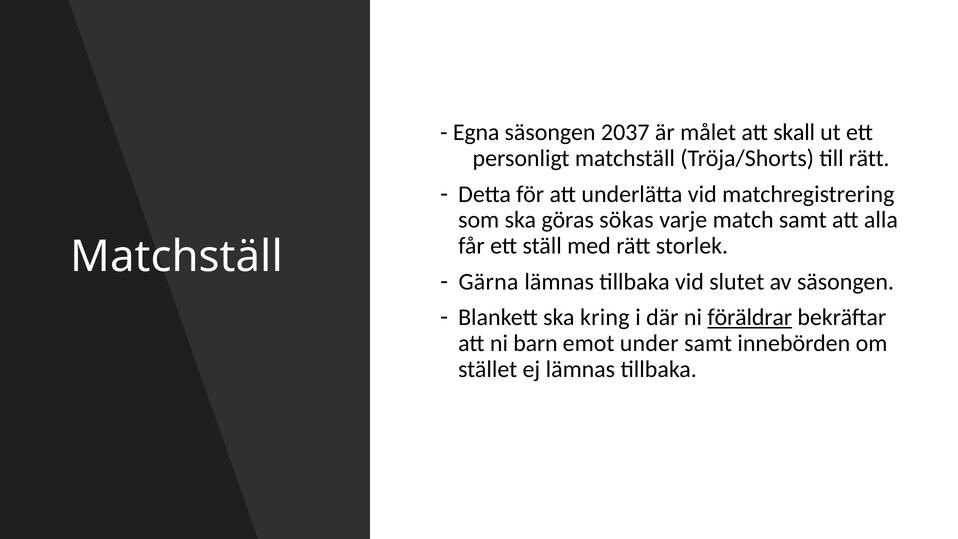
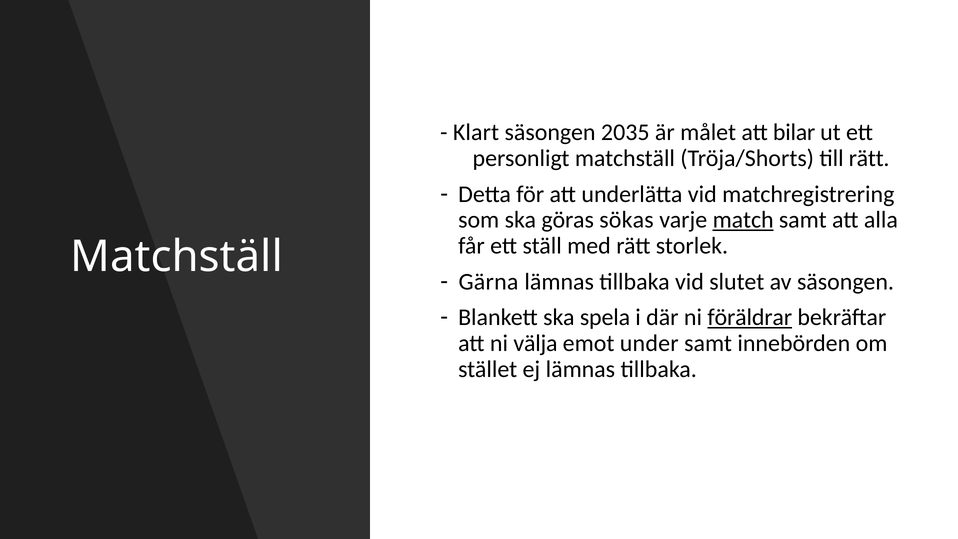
Egna: Egna -> Klart
2037: 2037 -> 2035
skall: skall -> bilar
match underline: none -> present
kring: kring -> spela
barn: barn -> välja
